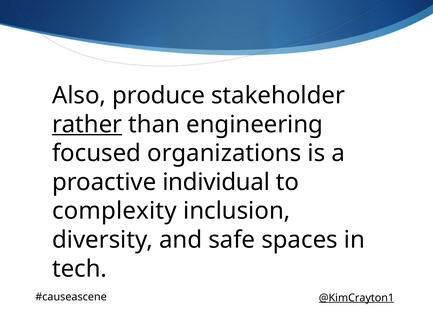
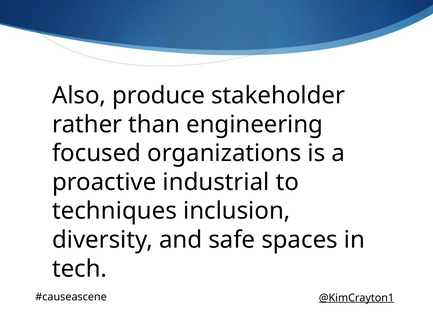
rather underline: present -> none
individual: individual -> industrial
complexity: complexity -> techniques
